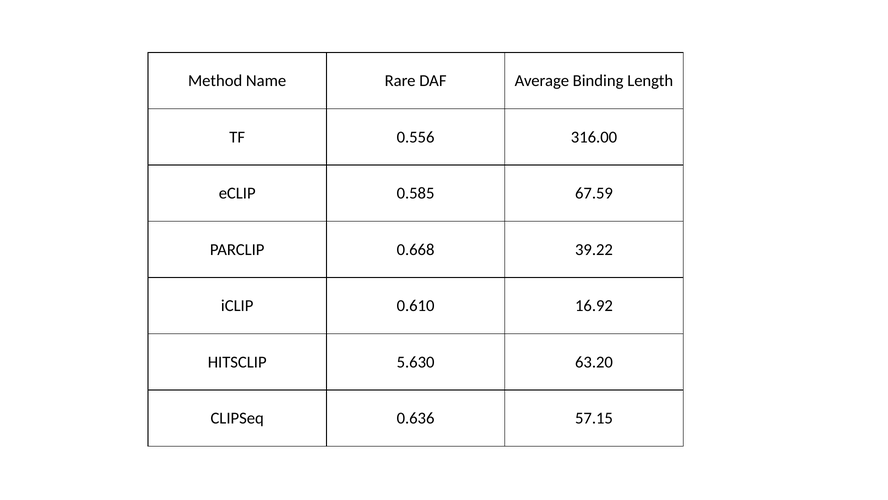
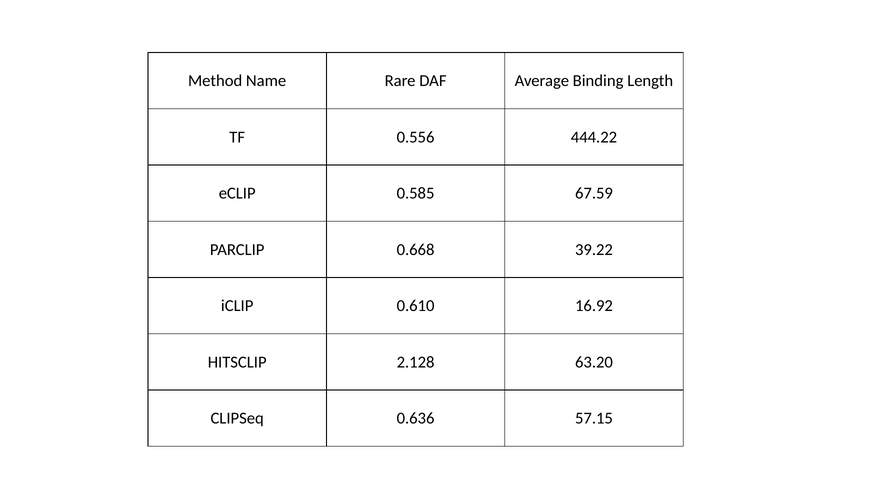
316.00: 316.00 -> 444.22
5.630: 5.630 -> 2.128
